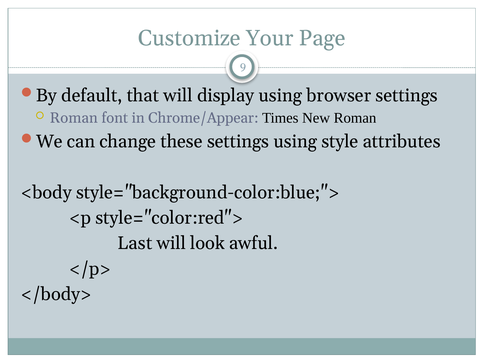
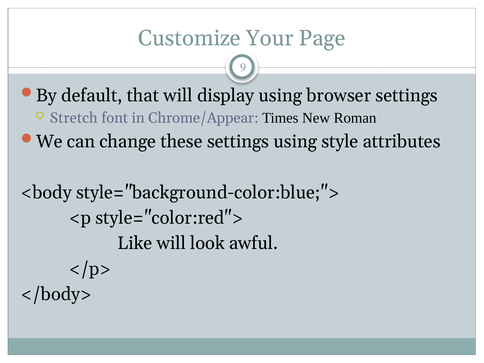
Roman at (74, 118): Roman -> Stretch
Last: Last -> Like
